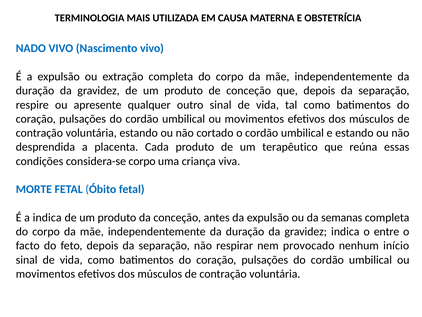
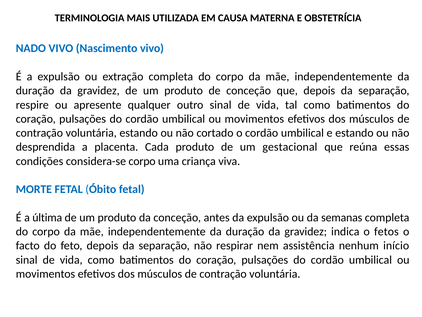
terapêutico: terapêutico -> gestacional
a indica: indica -> última
entre: entre -> fetos
provocado: provocado -> assistência
